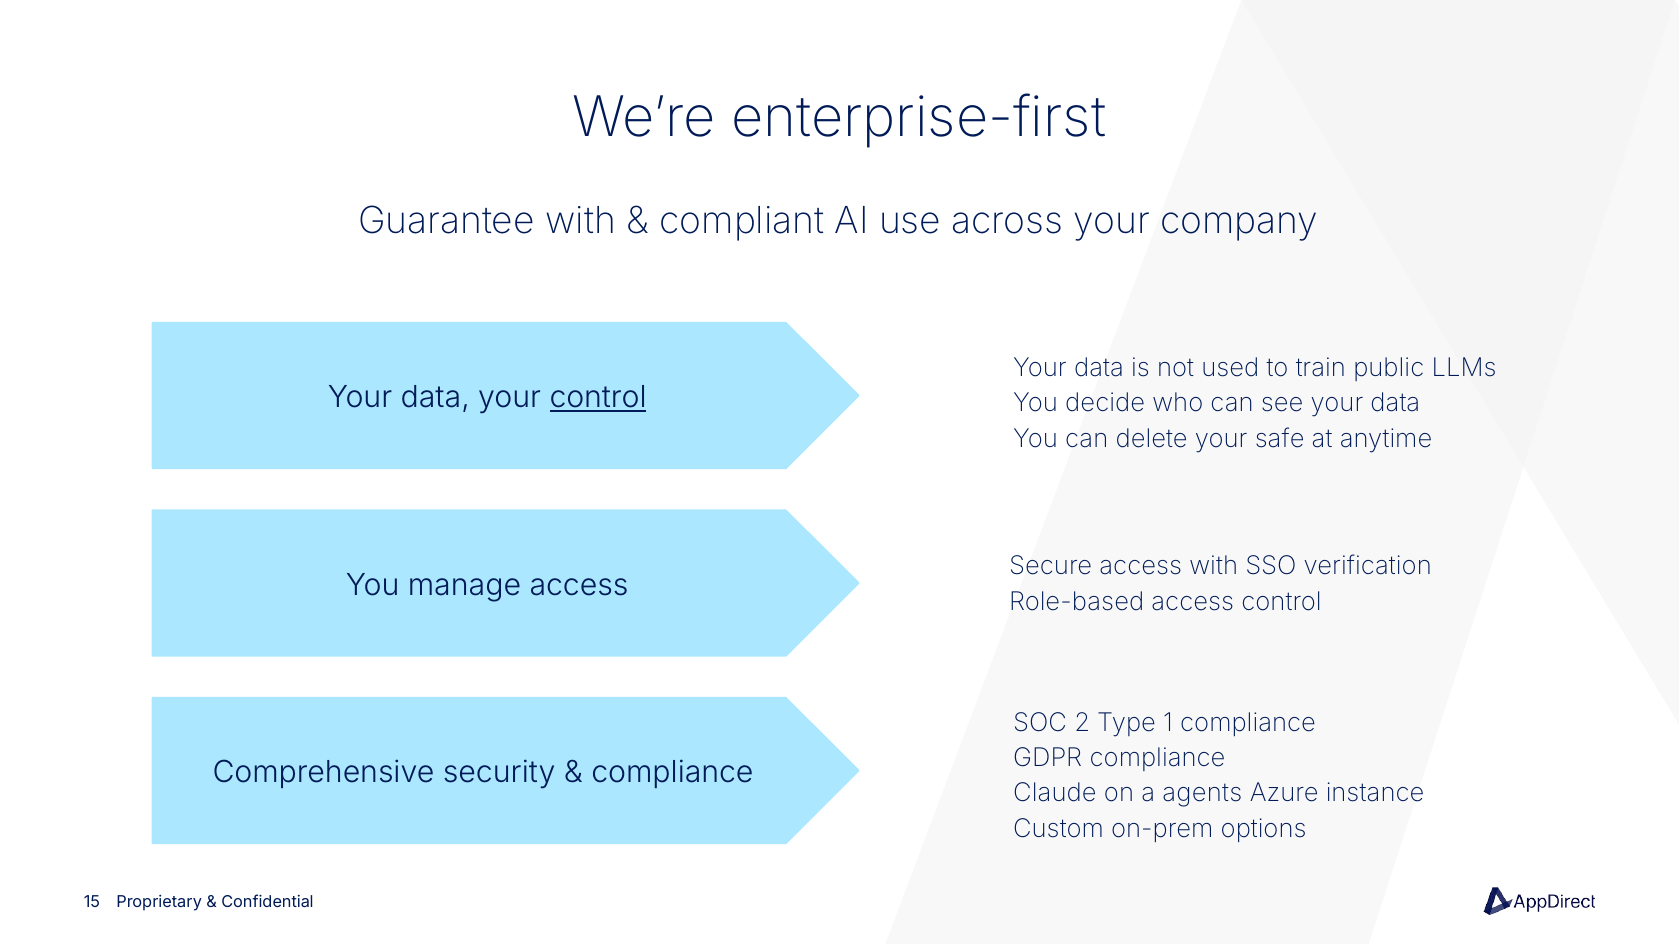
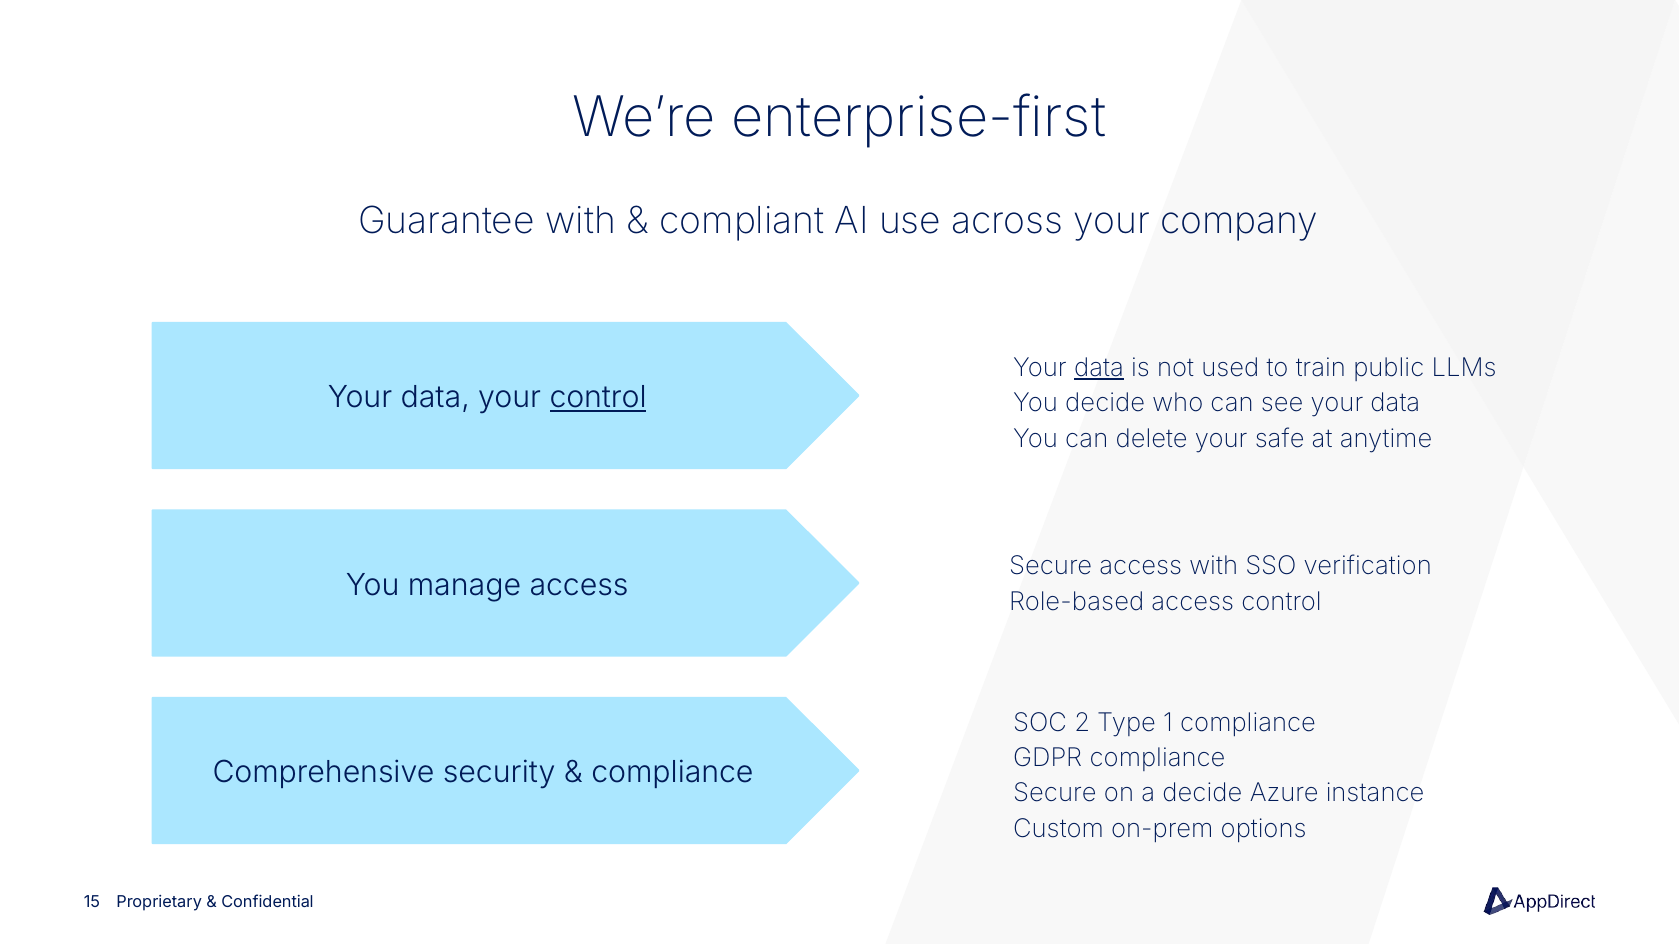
data at (1099, 368) underline: none -> present
Claude at (1055, 794): Claude -> Secure
a agents: agents -> decide
